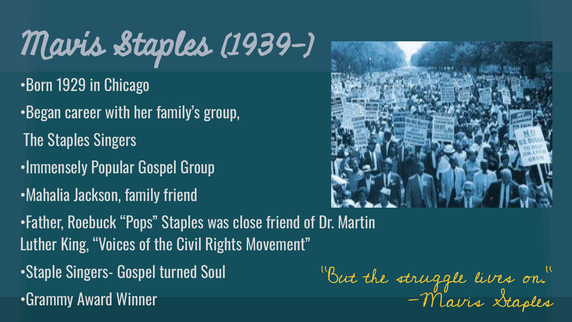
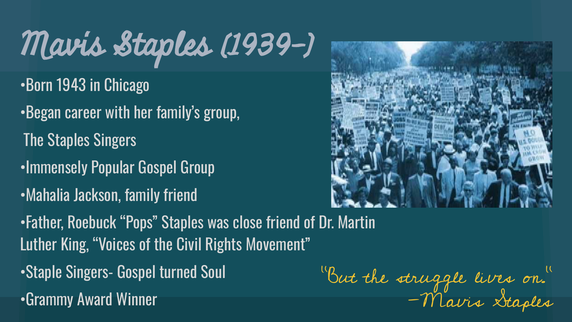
1929: 1929 -> 1943
